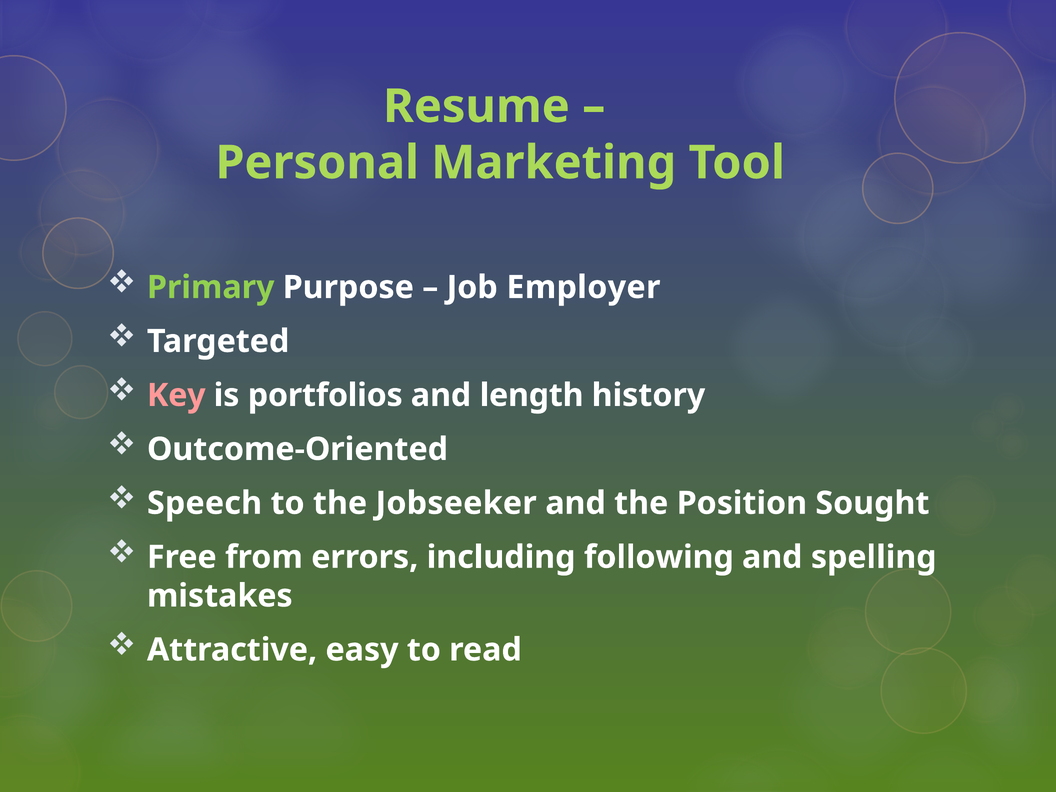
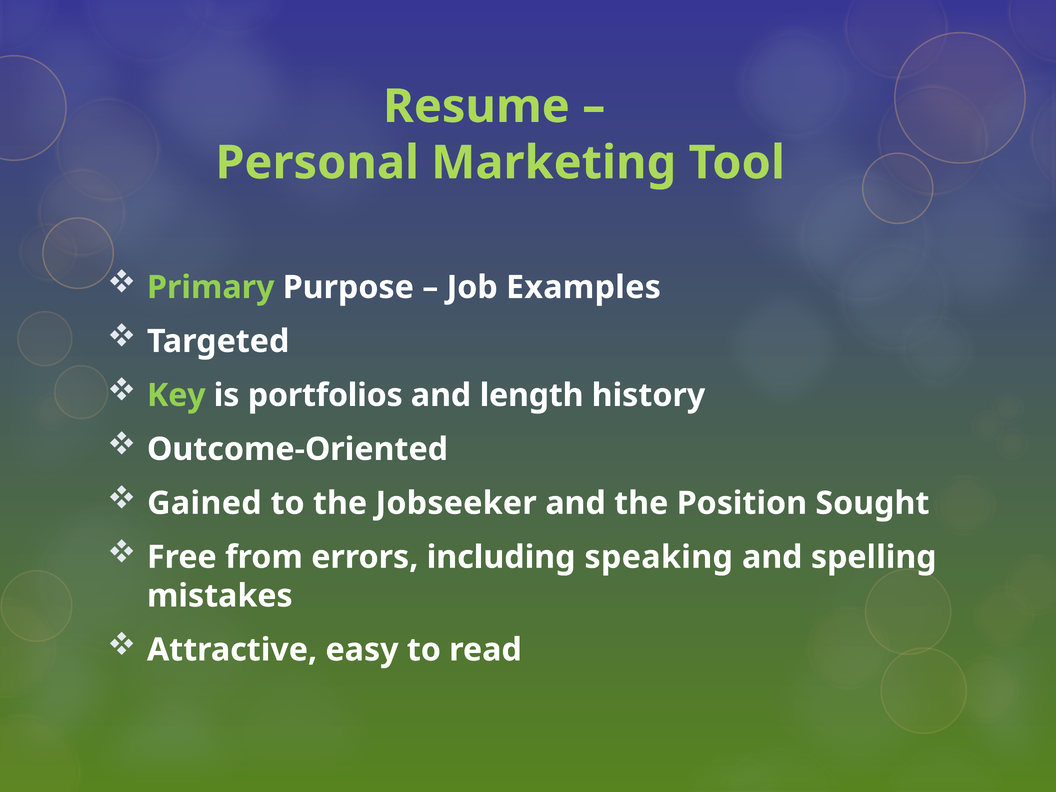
Employer: Employer -> Examples
Key colour: pink -> light green
Speech: Speech -> Gained
following: following -> speaking
